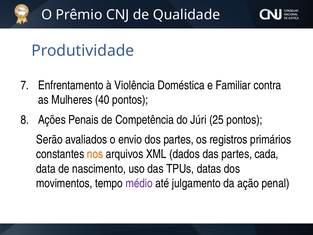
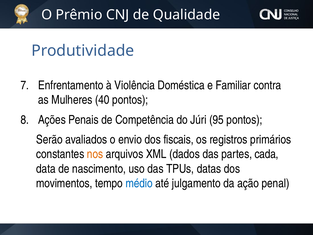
25: 25 -> 95
dos partes: partes -> fiscais
médio colour: purple -> blue
